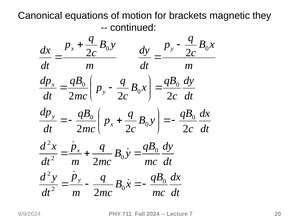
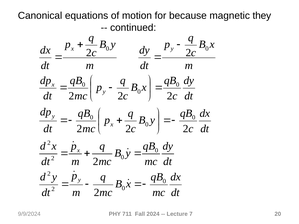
brackets: brackets -> because
